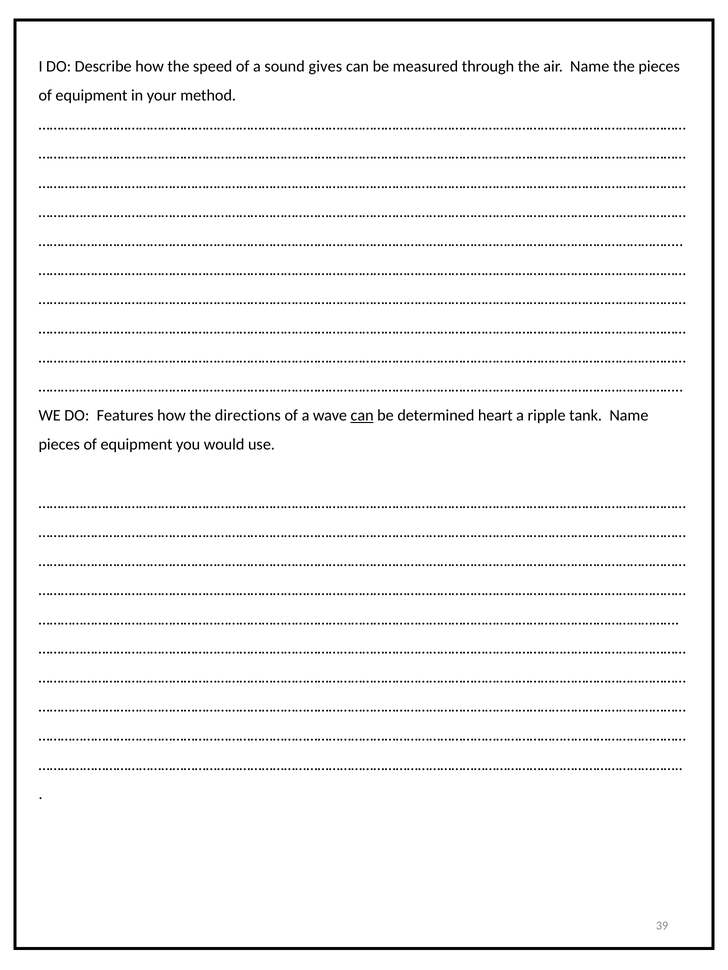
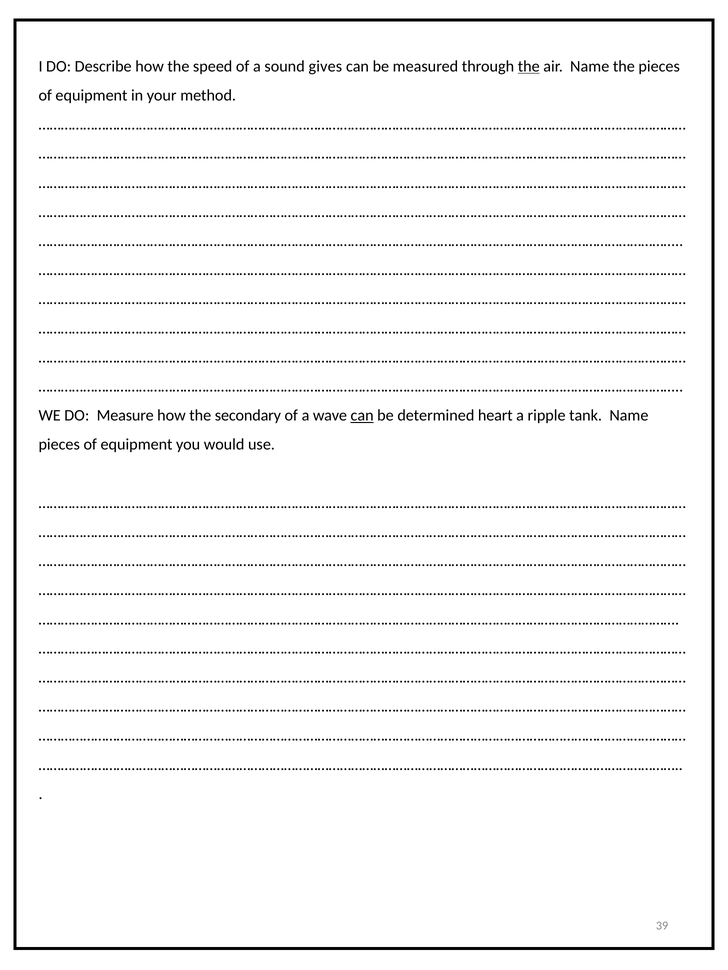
the at (529, 66) underline: none -> present
Features: Features -> Measure
directions: directions -> secondary
